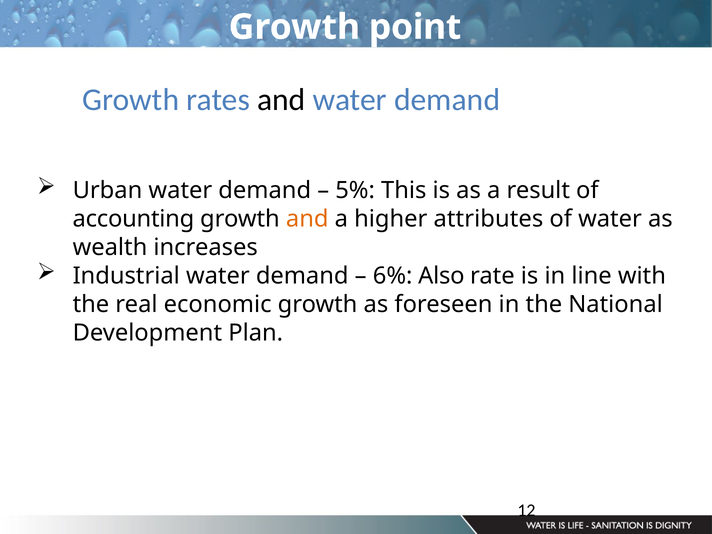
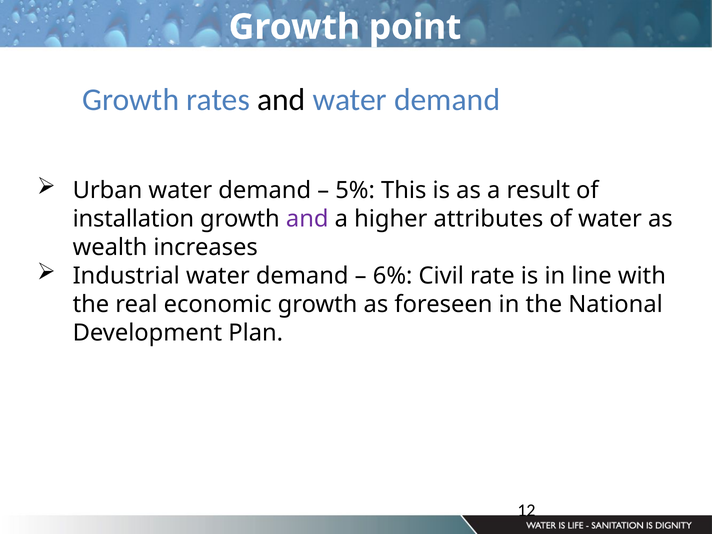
accounting: accounting -> installation
and at (307, 219) colour: orange -> purple
Also: Also -> Civil
